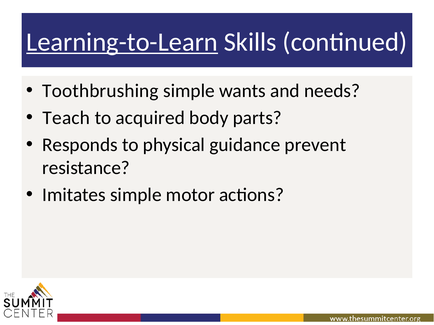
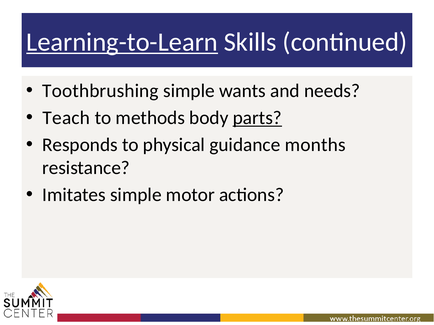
acquired: acquired -> methods
parts underline: none -> present
prevent: prevent -> months
